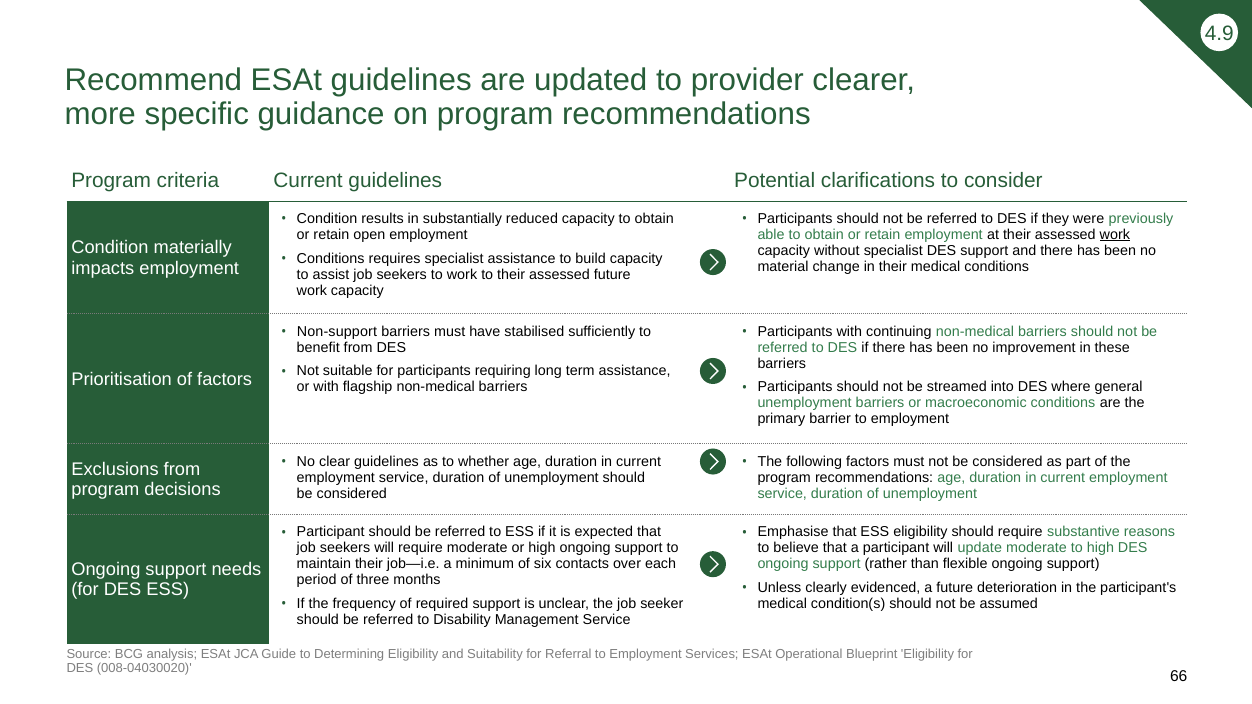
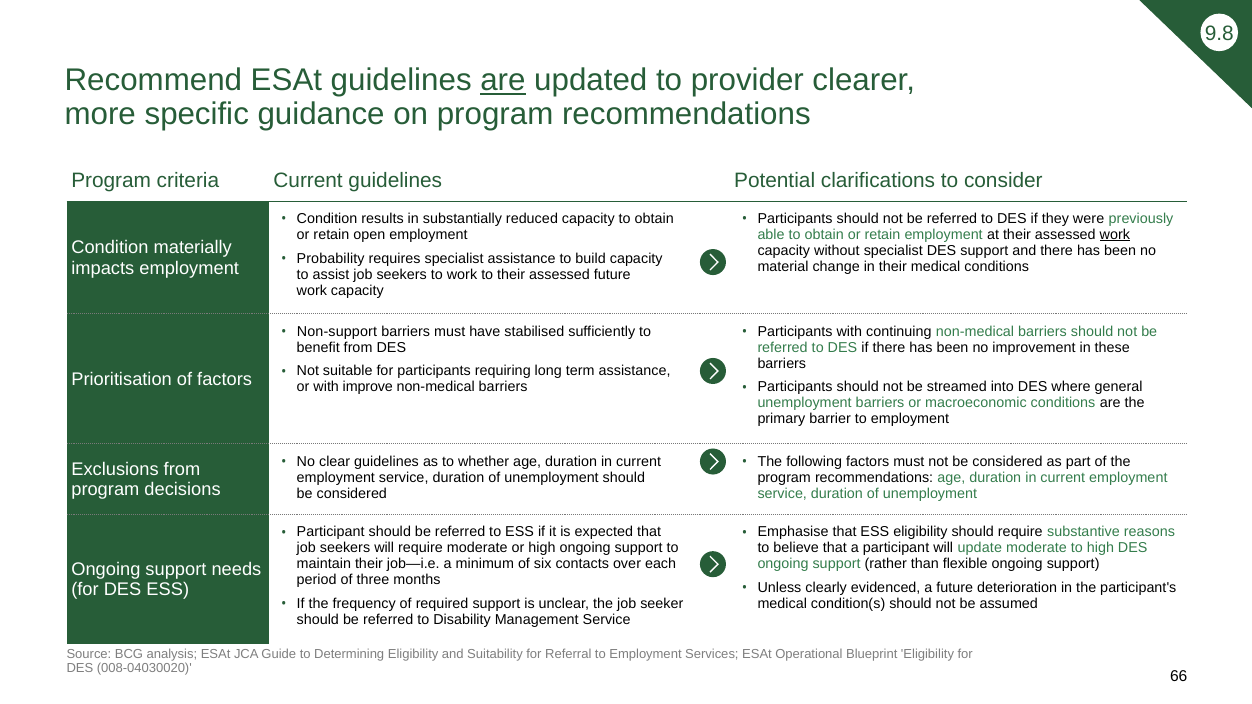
4.9: 4.9 -> 9.8
are at (503, 81) underline: none -> present
Conditions at (331, 259): Conditions -> Probability
flagship: flagship -> improve
